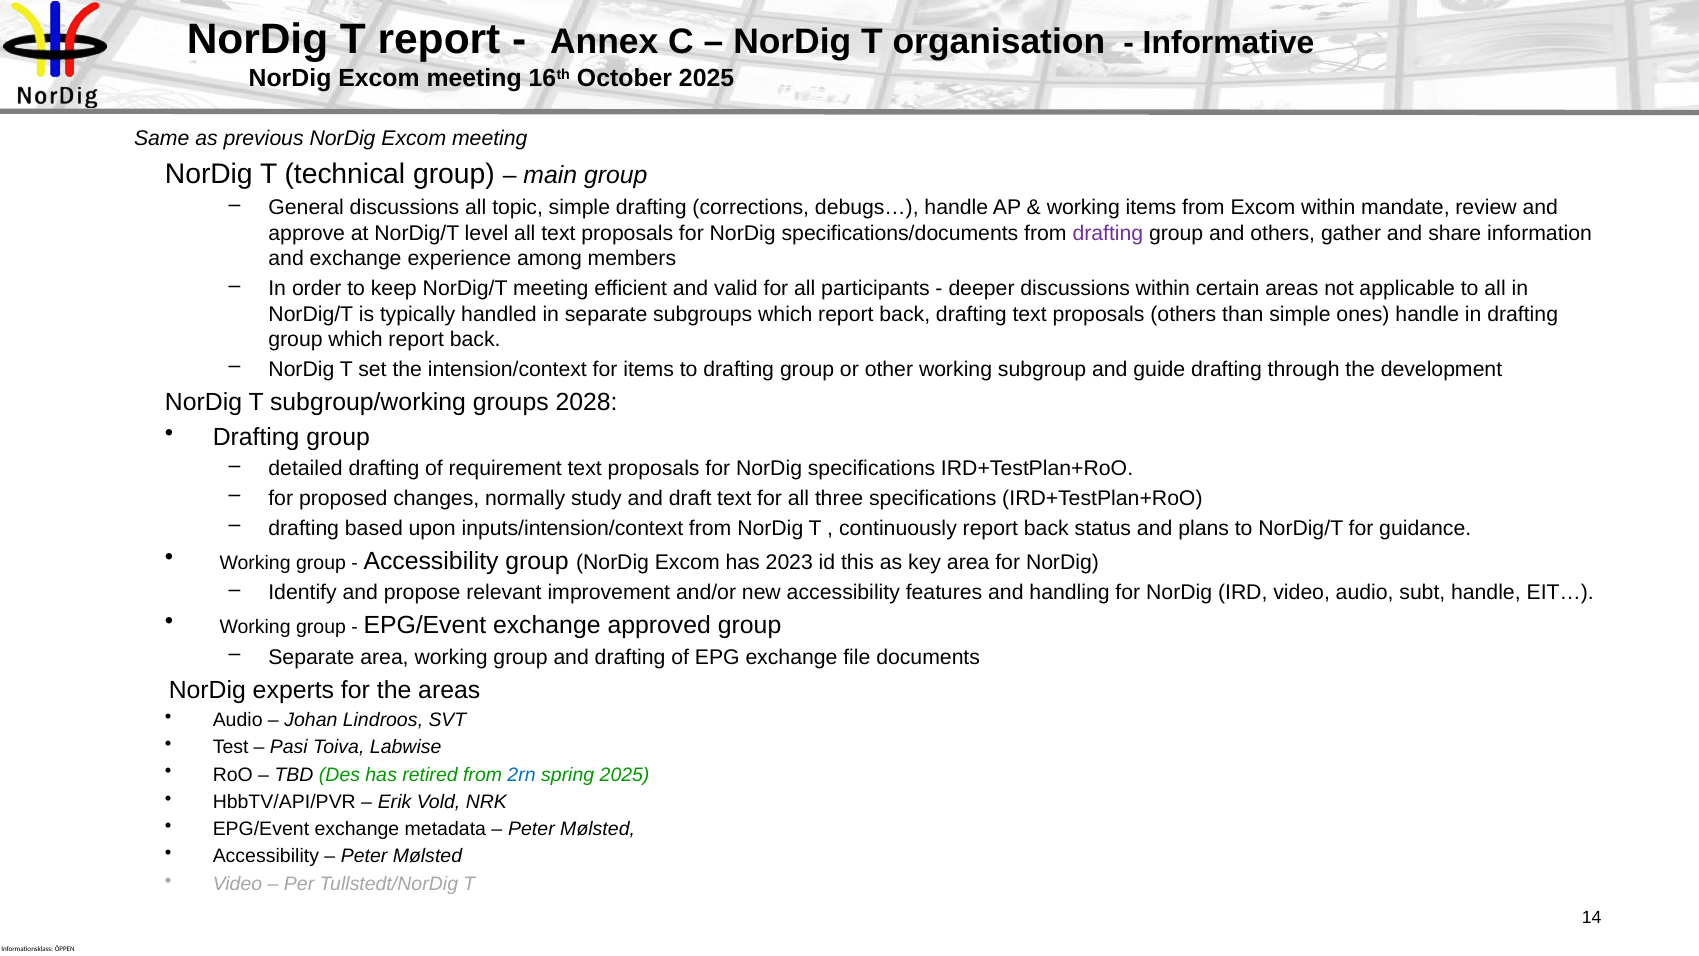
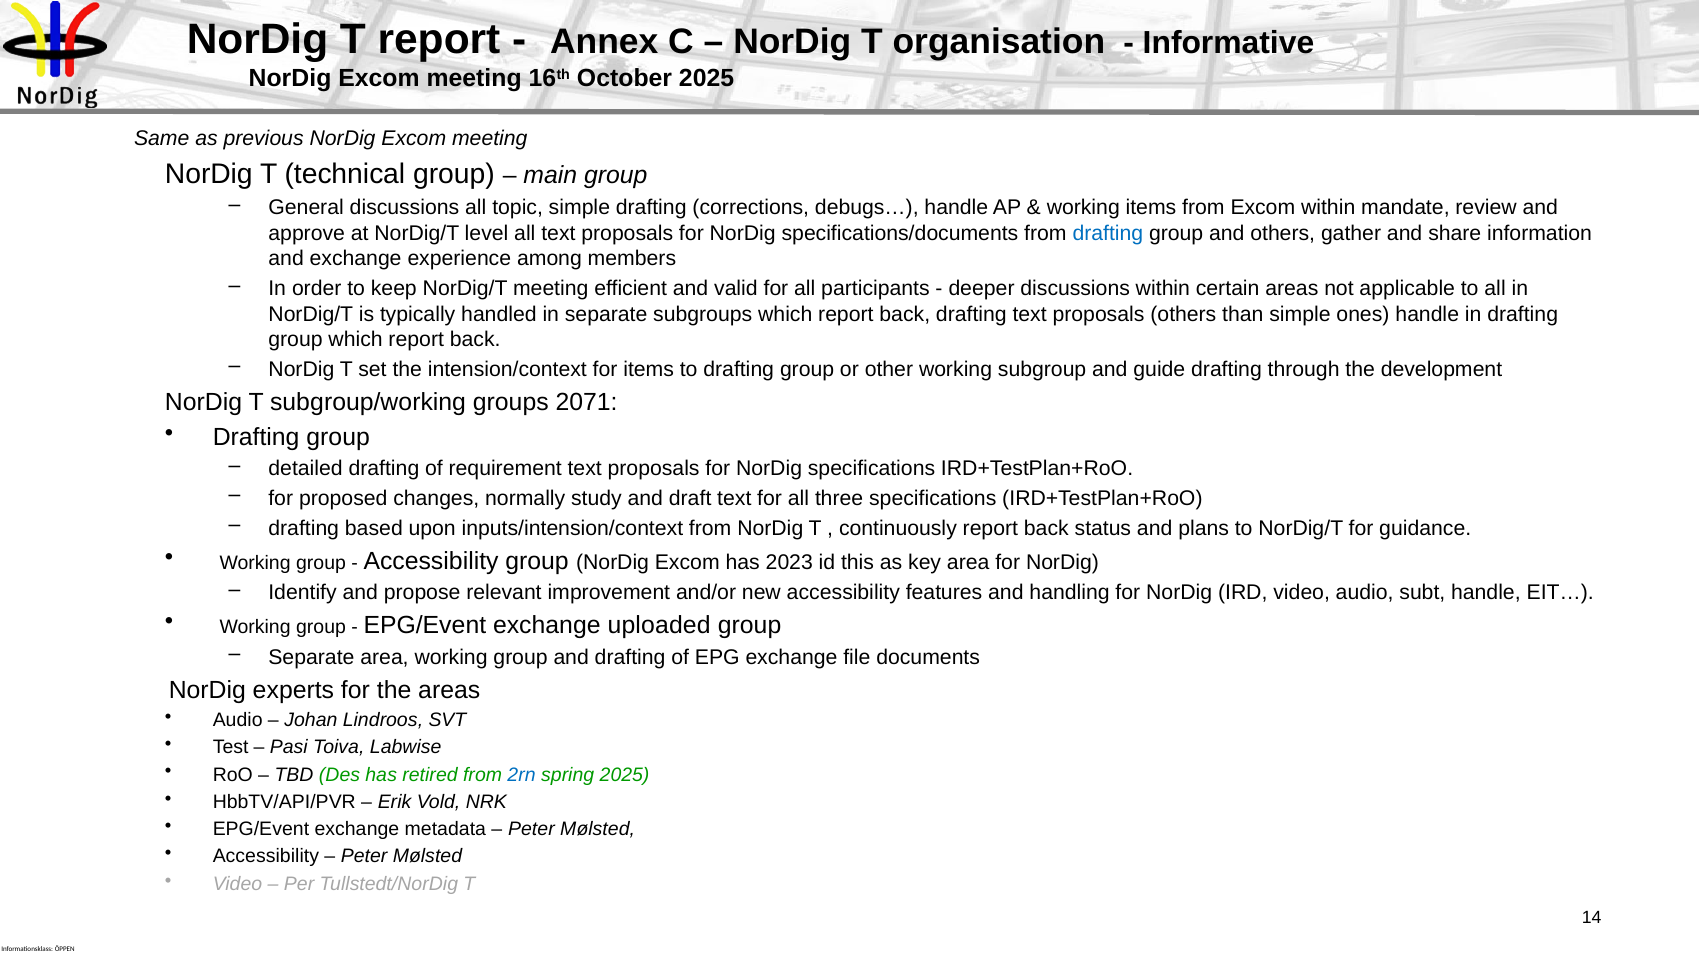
drafting at (1108, 233) colour: purple -> blue
2028: 2028 -> 2071
approved: approved -> uploaded
